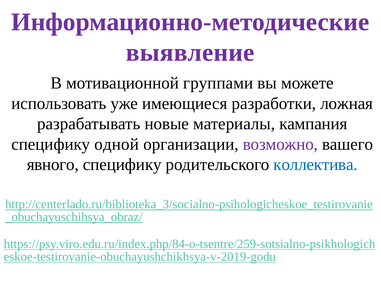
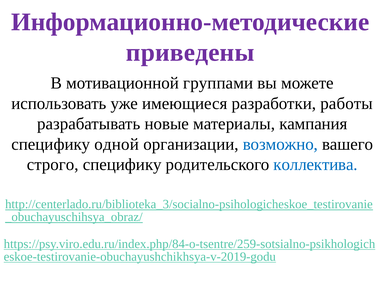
выявление: выявление -> приведены
ложная: ложная -> работы
возможно colour: purple -> blue
явного: явного -> строго
